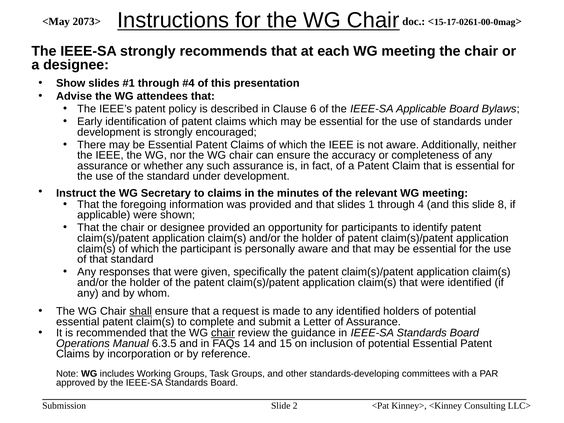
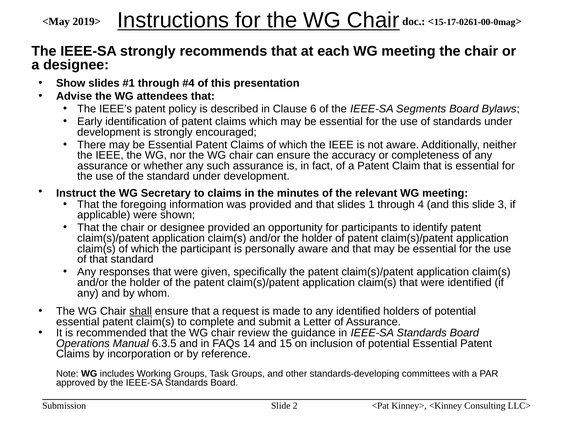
2073>: 2073> -> 2019>
IEEE-SA Applicable: Applicable -> Segments
8: 8 -> 3
chair at (223, 333) underline: present -> none
